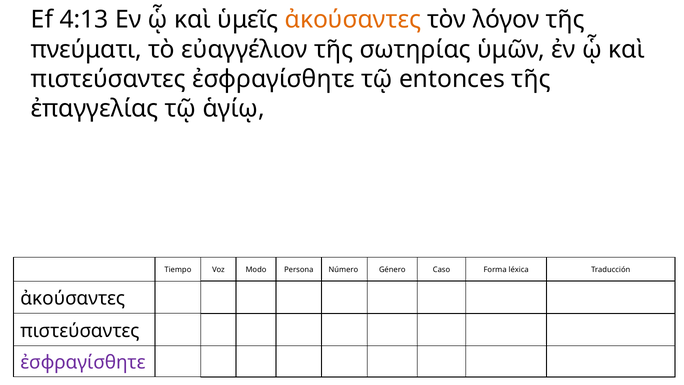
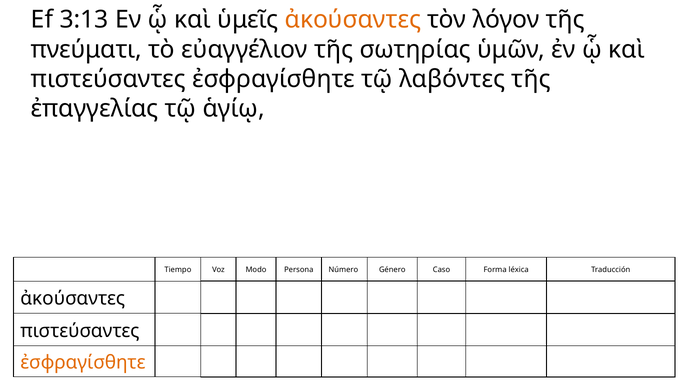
4:13: 4:13 -> 3:13
entonces: entonces -> λαβόντες
ἐσφραγίσθητε at (83, 362) colour: purple -> orange
